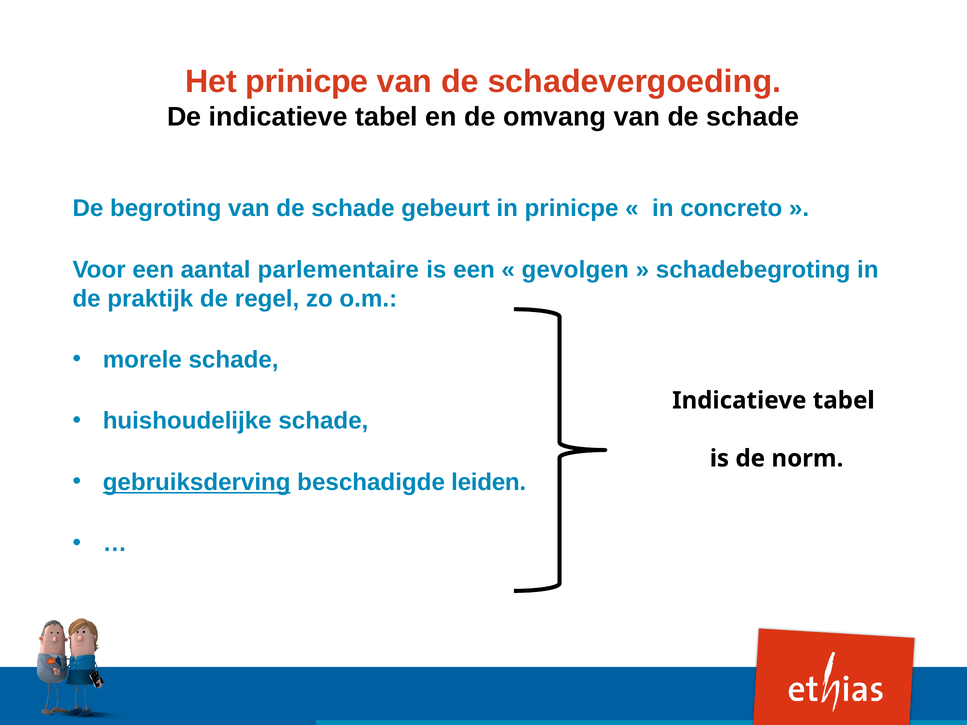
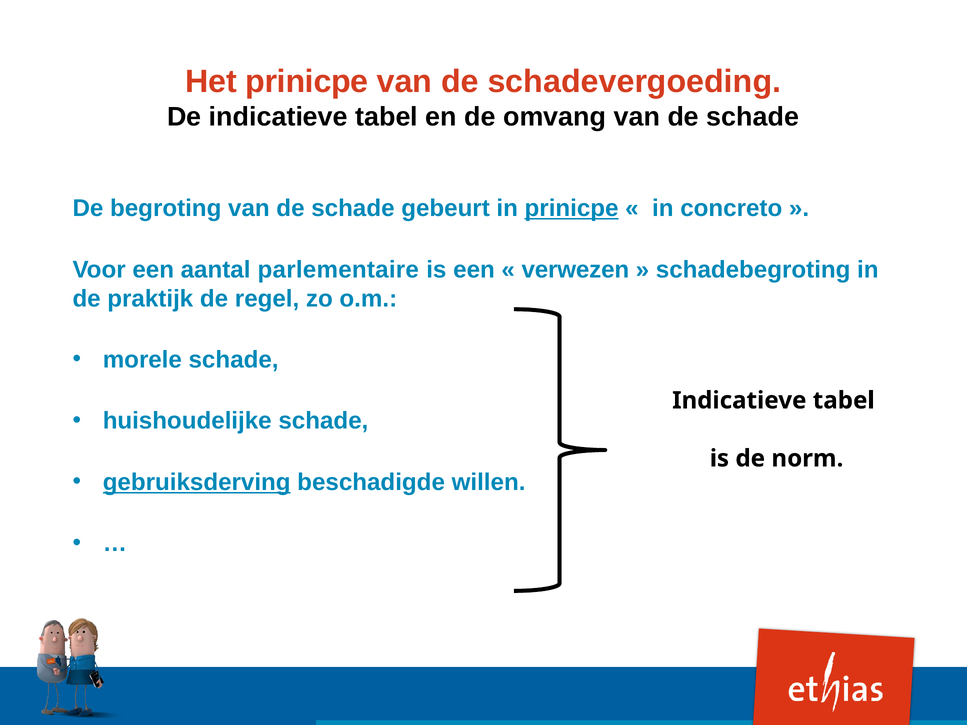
prinicpe at (572, 208) underline: none -> present
gevolgen: gevolgen -> verwezen
leiden: leiden -> willen
